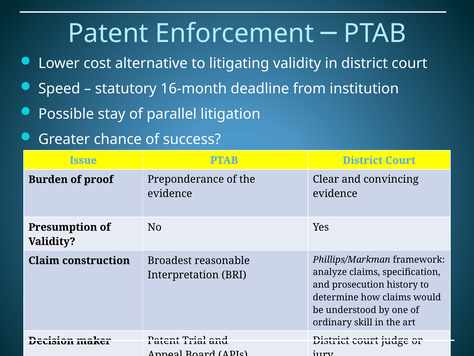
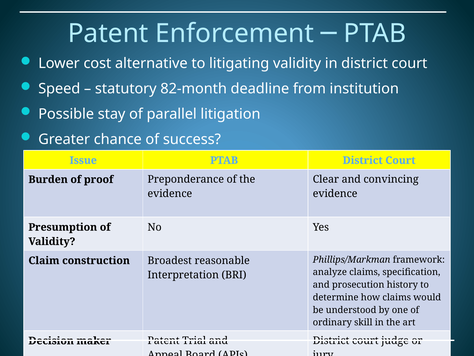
16-month: 16-month -> 82-month
